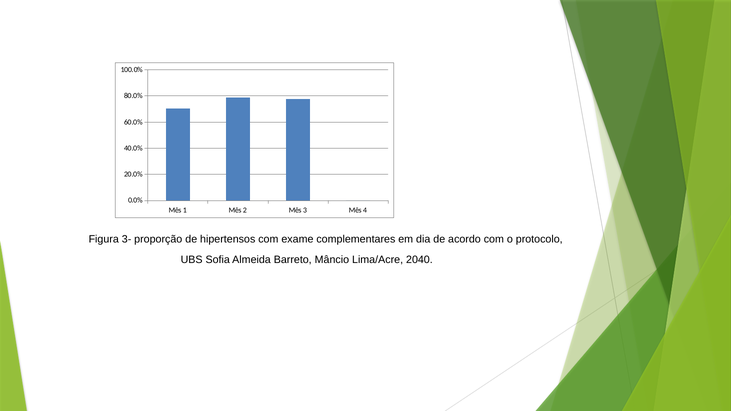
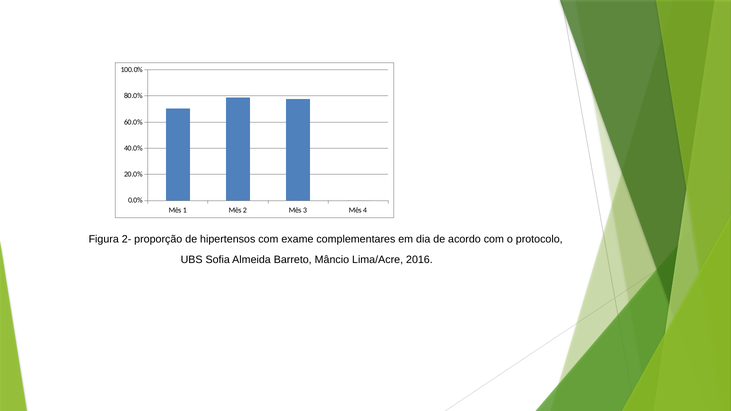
3-: 3- -> 2-
2040: 2040 -> 2016
